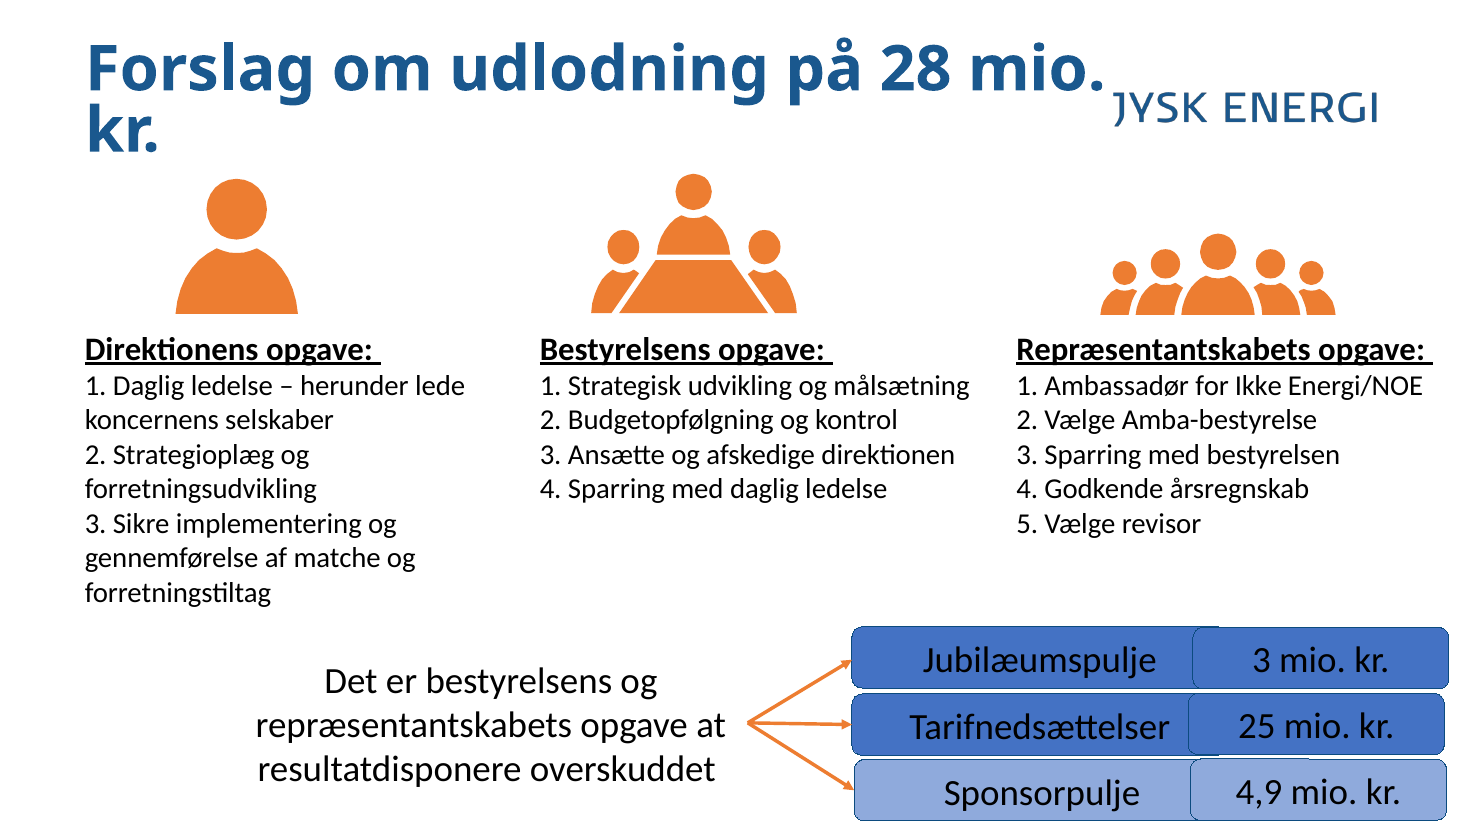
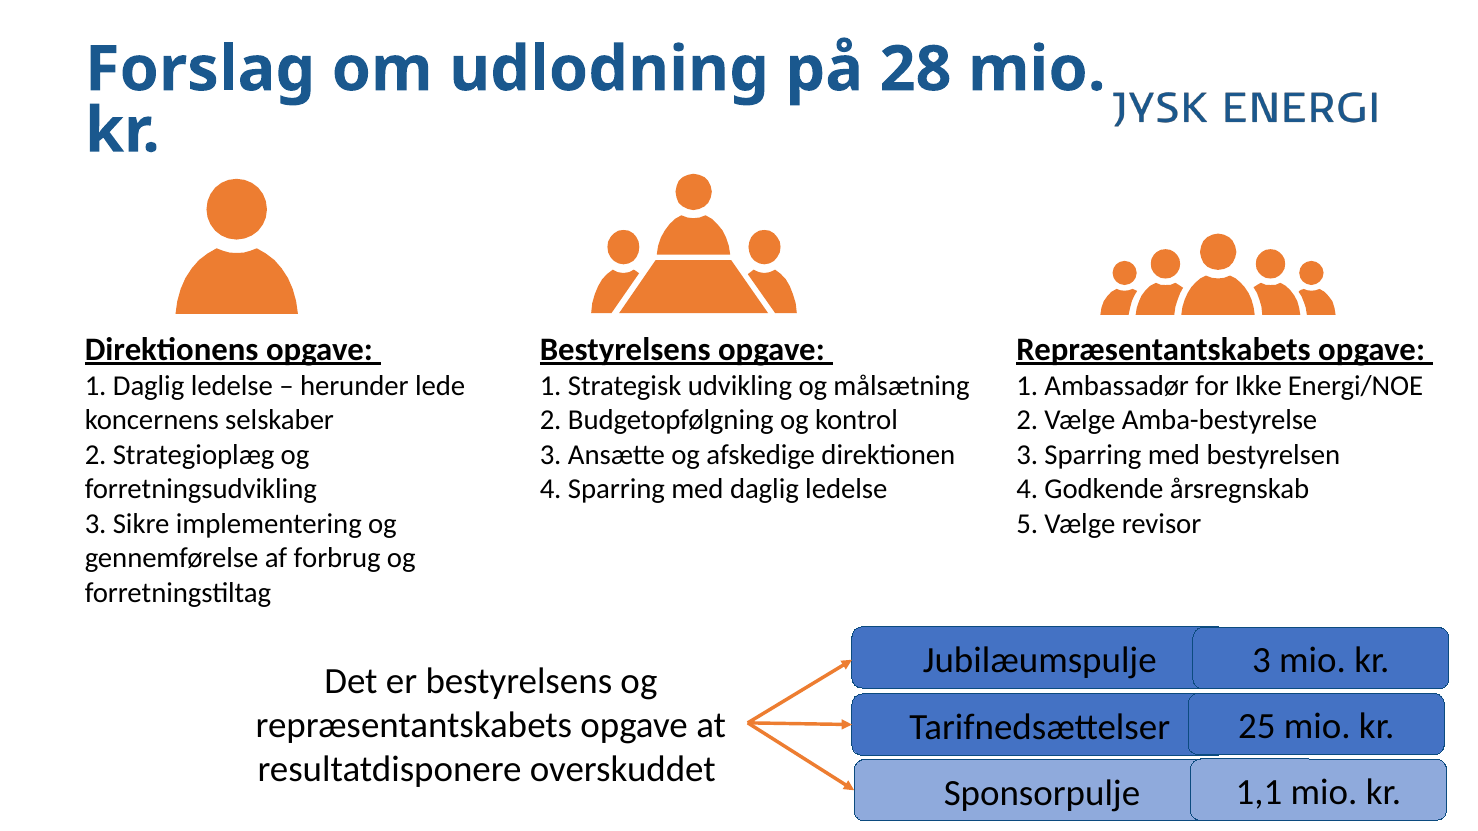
matche: matche -> forbrug
4,9: 4,9 -> 1,1
